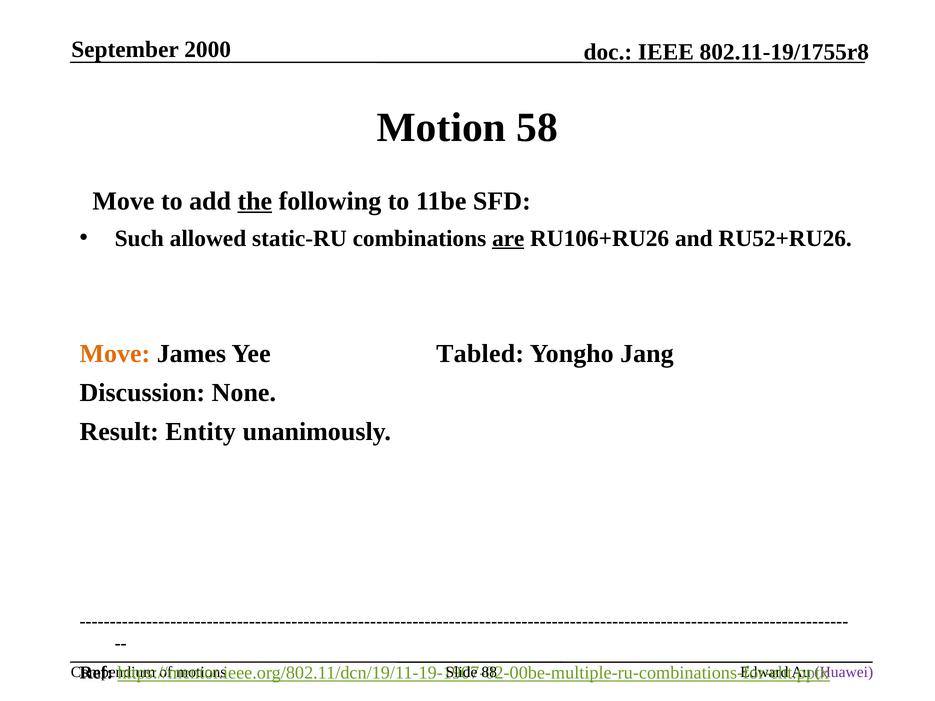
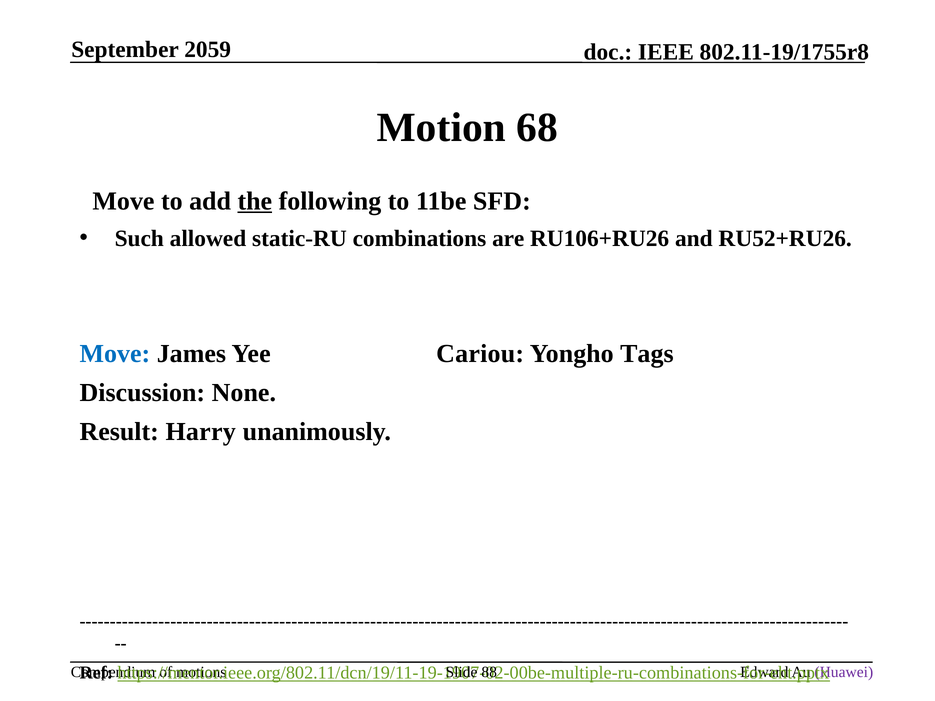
2000: 2000 -> 2059
58: 58 -> 68
are underline: present -> none
Move at (115, 354) colour: orange -> blue
Tabled: Tabled -> Cariou
Jang: Jang -> Tags
Entity: Entity -> Harry
